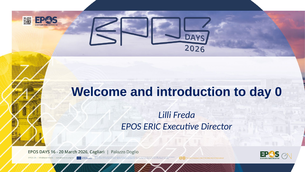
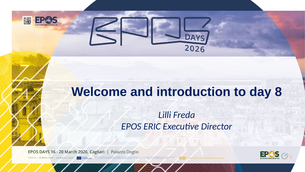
0: 0 -> 8
